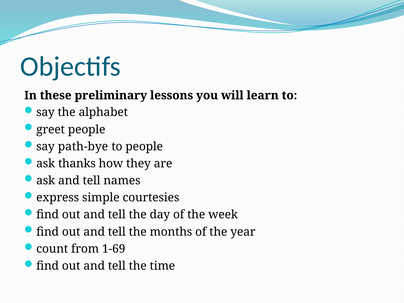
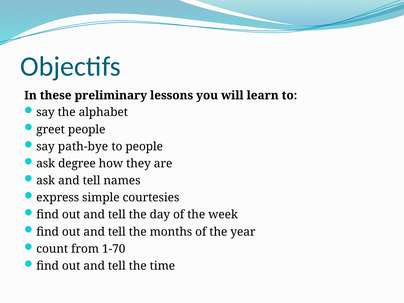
thanks: thanks -> degree
1-69: 1-69 -> 1-70
